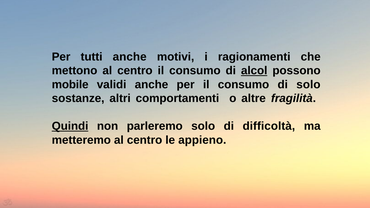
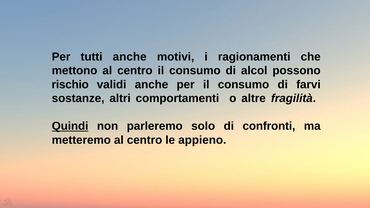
alcol underline: present -> none
mobile: mobile -> rischio
di solo: solo -> farvi
difficoltà: difficoltà -> confronti
